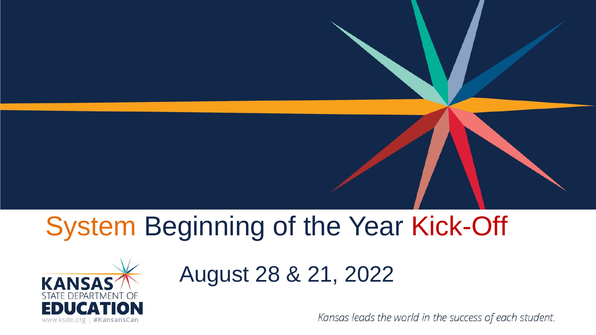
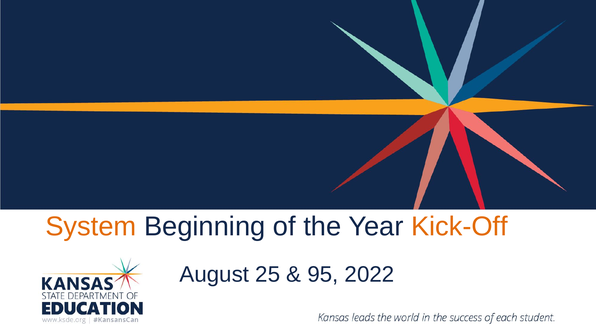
Kick-Off colour: red -> orange
28: 28 -> 25
21: 21 -> 95
